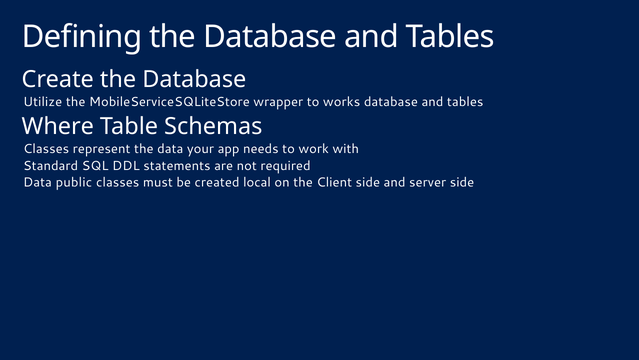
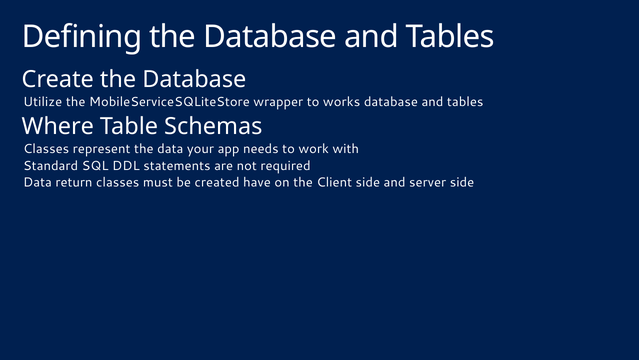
public: public -> return
local: local -> have
